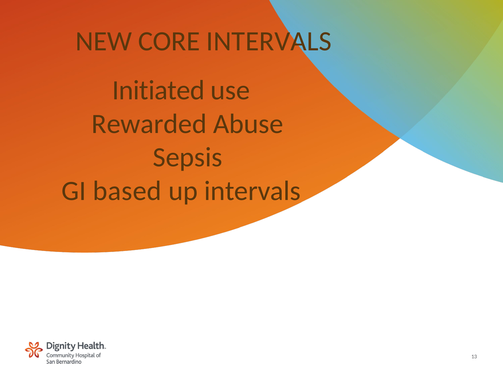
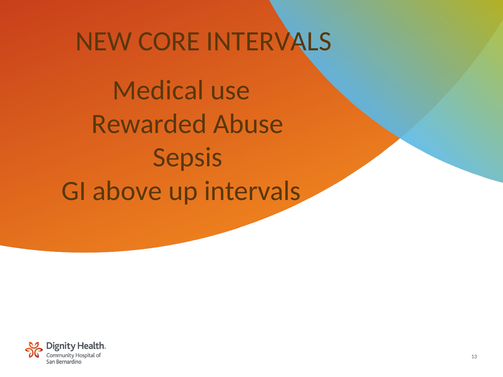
Initiated: Initiated -> Medical
based: based -> above
